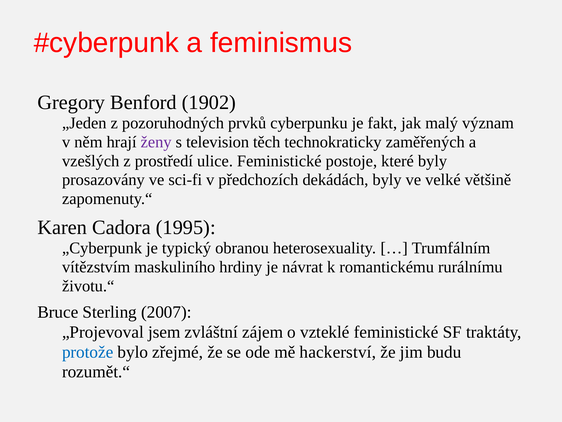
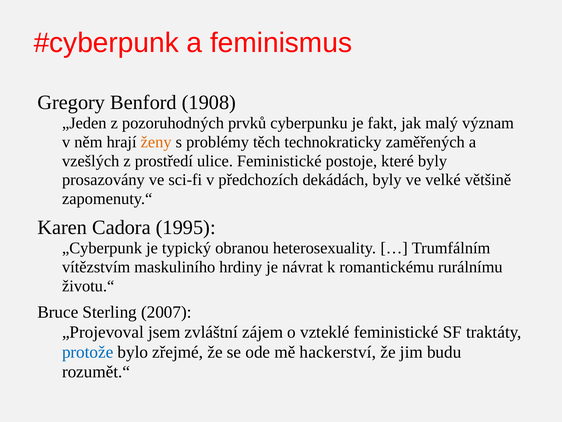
1902: 1902 -> 1908
ženy colour: purple -> orange
television: television -> problémy
